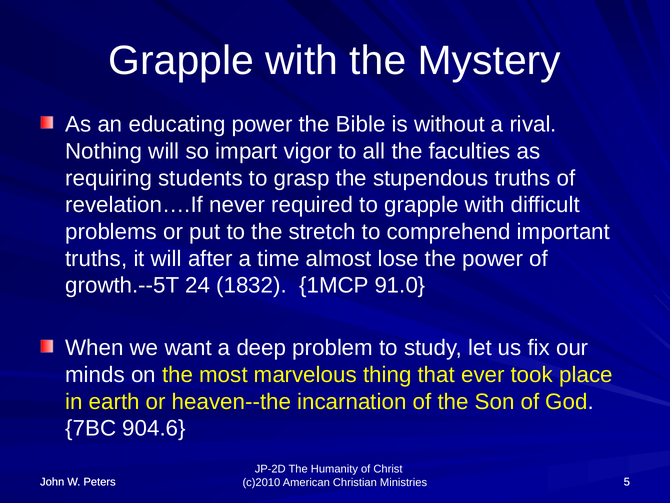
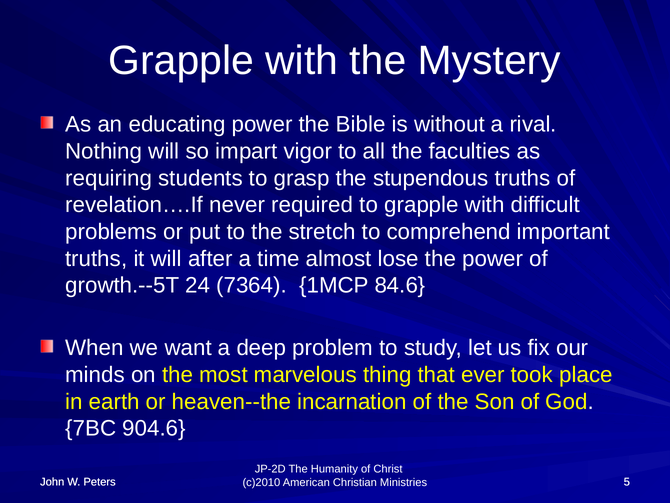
1832: 1832 -> 7364
91.0: 91.0 -> 84.6
